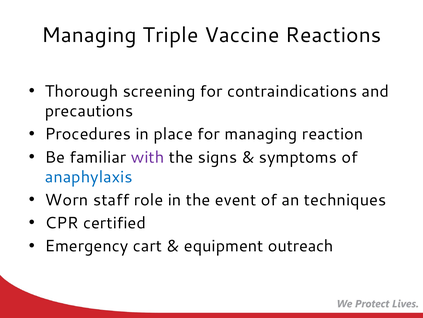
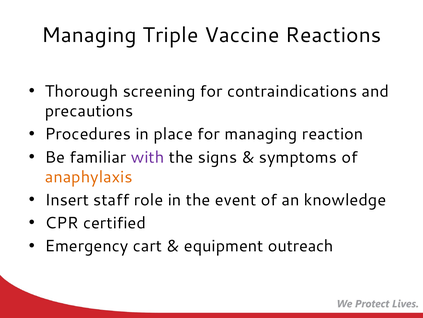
anaphylaxis colour: blue -> orange
Worn: Worn -> Insert
techniques: techniques -> knowledge
